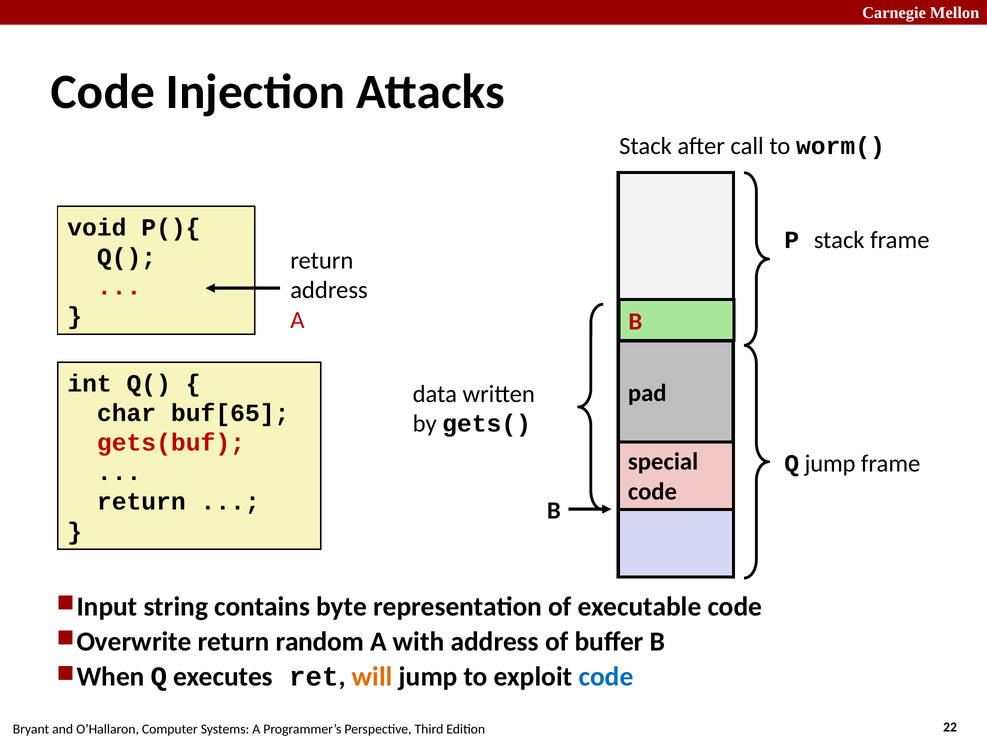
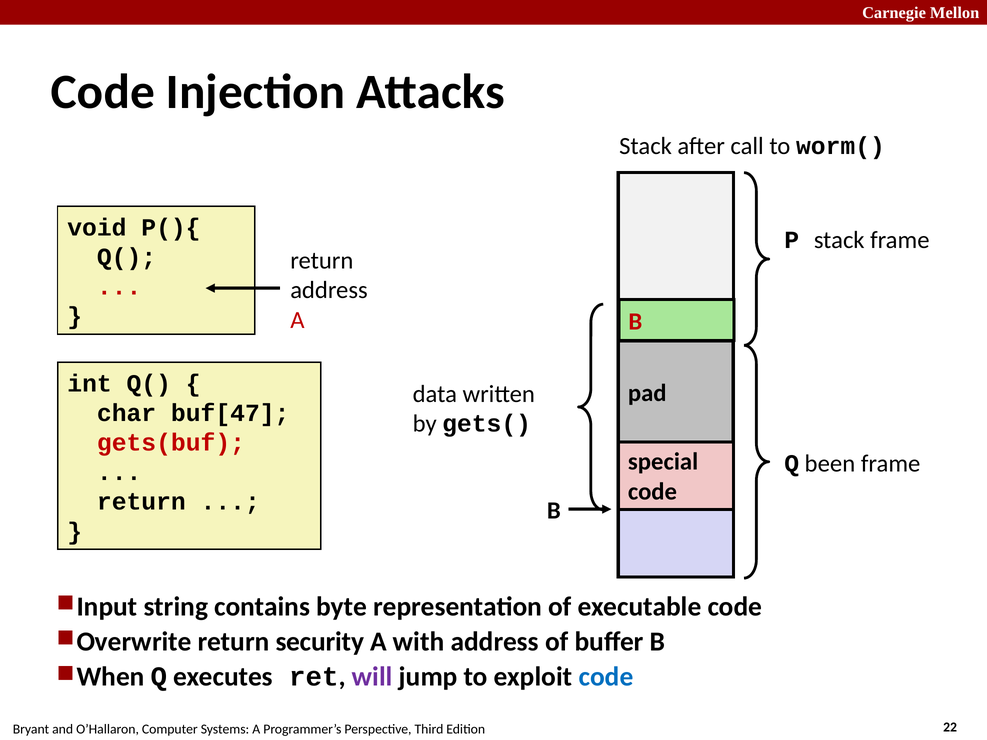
buf[65: buf[65 -> buf[47
Q jump: jump -> been
random: random -> security
will colour: orange -> purple
